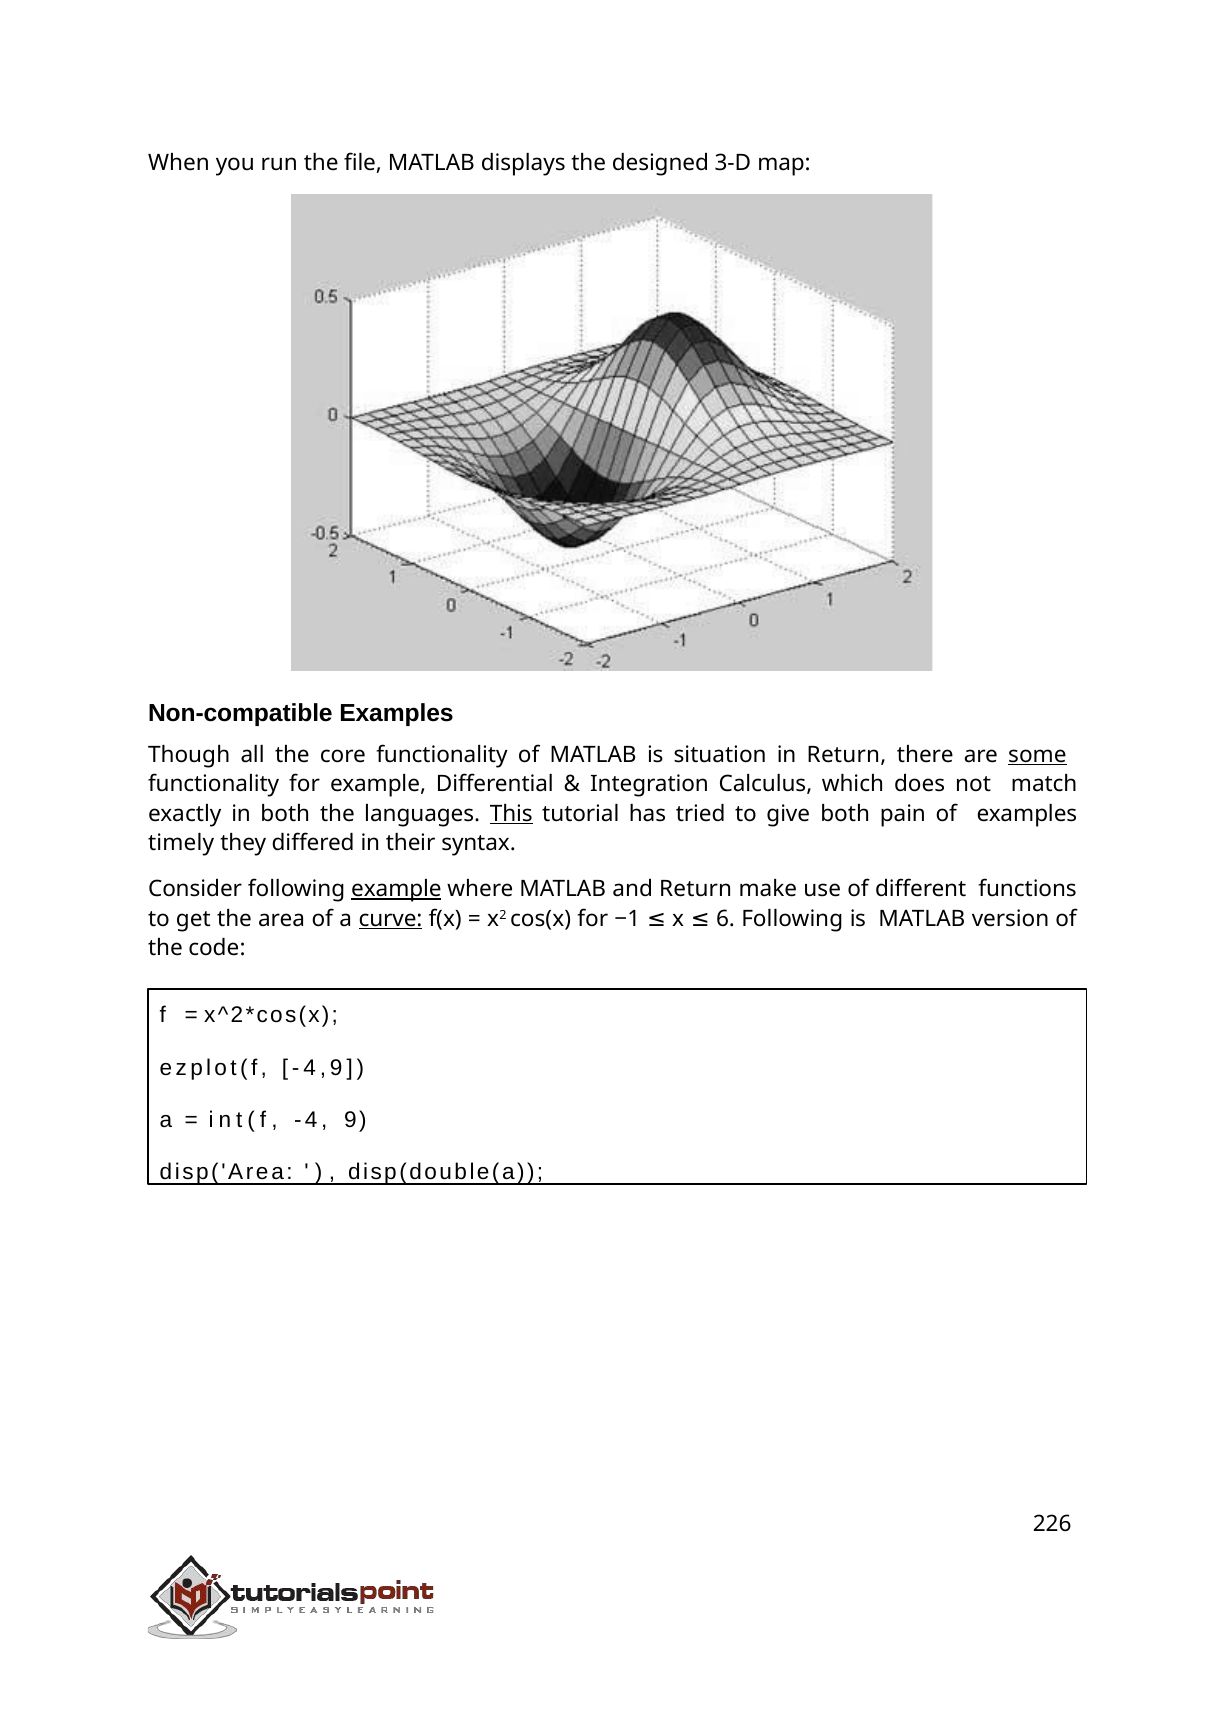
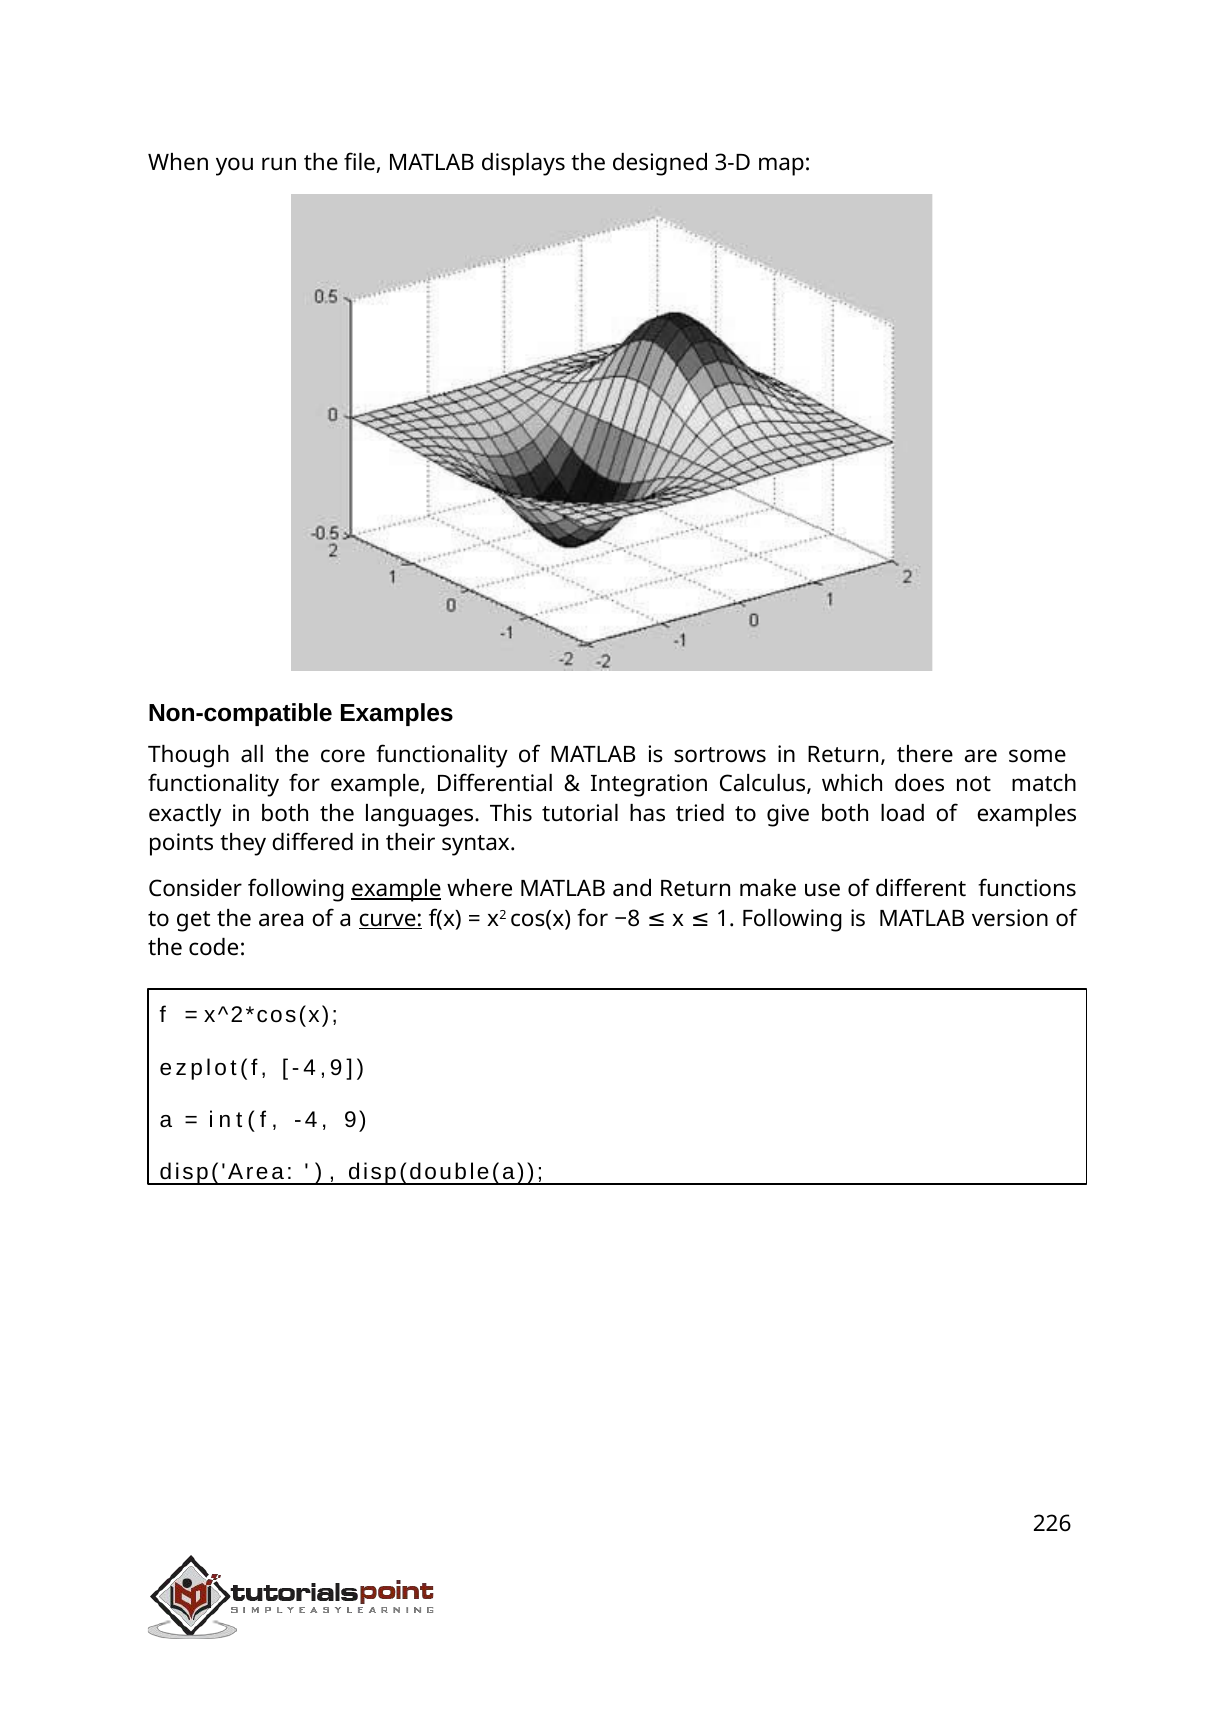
situation: situation -> sortrows
some underline: present -> none
This underline: present -> none
pain: pain -> load
timely: timely -> points
6: 6 -> 1
−1: −1 -> −8
